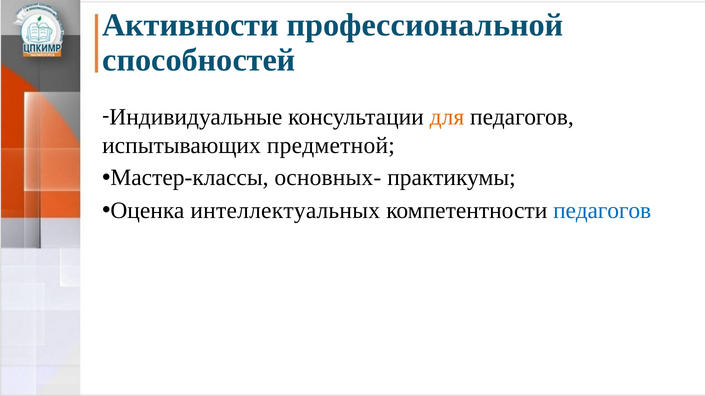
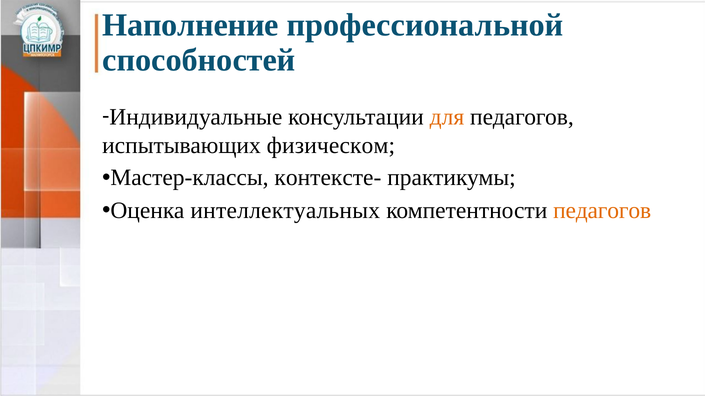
Активности: Активности -> Наполнение
предметной: предметной -> физическом
основных-: основных- -> контексте-
педагогов at (602, 211) colour: blue -> orange
